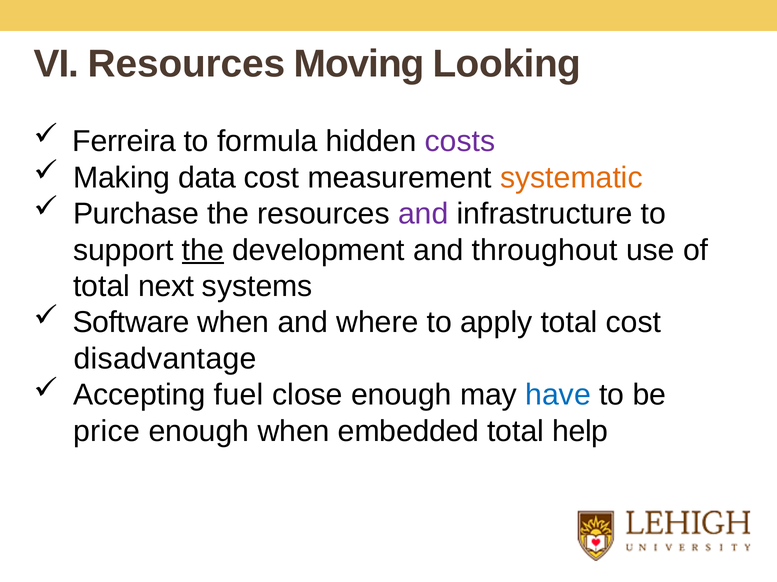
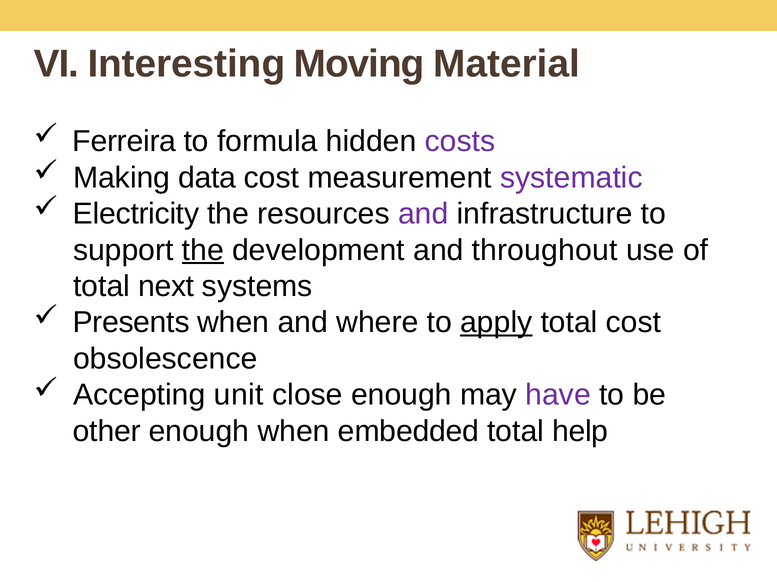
VI Resources: Resources -> Interesting
Looking: Looking -> Material
systematic colour: orange -> purple
Purchase: Purchase -> Electricity
Software: Software -> Presents
apply underline: none -> present
disadvantage: disadvantage -> obsolescence
fuel: fuel -> unit
have colour: blue -> purple
price: price -> other
